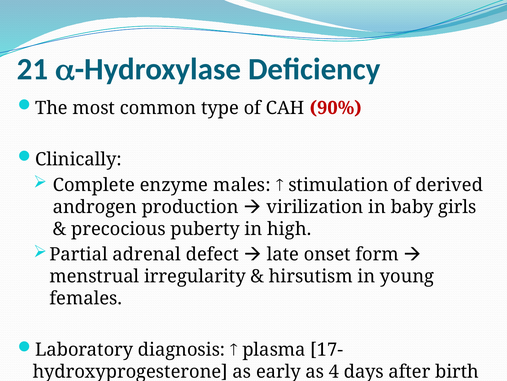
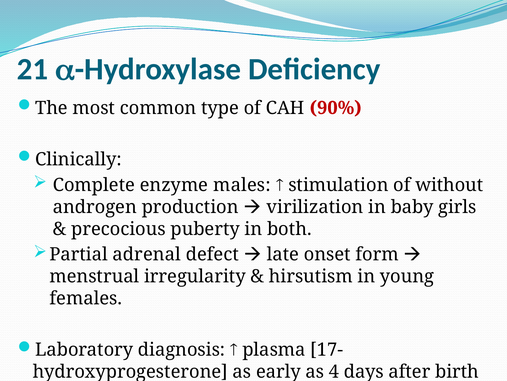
derived: derived -> without
high: high -> both
